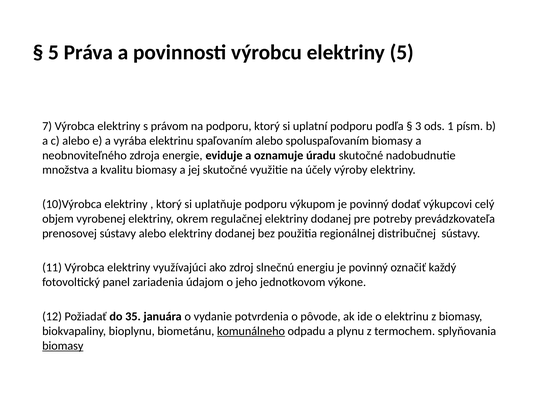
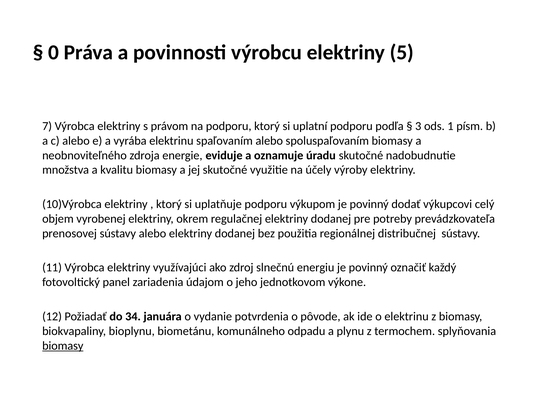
5 at (54, 52): 5 -> 0
35: 35 -> 34
komunálneho underline: present -> none
